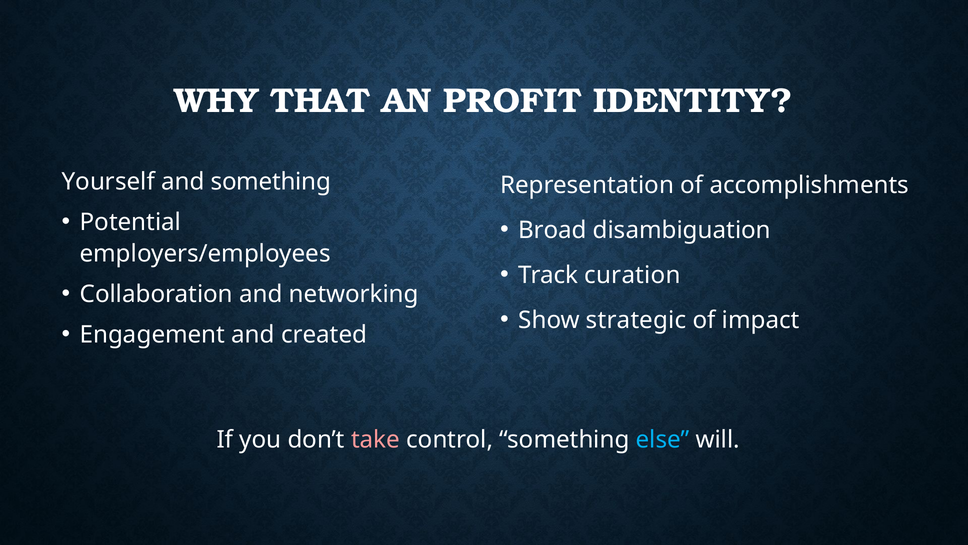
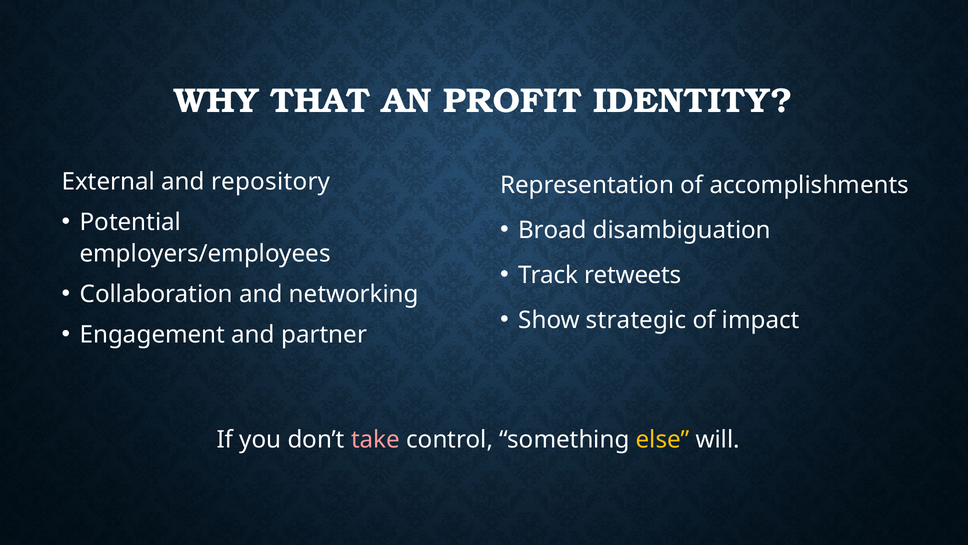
Yourself: Yourself -> External
and something: something -> repository
curation: curation -> retweets
created: created -> partner
else colour: light blue -> yellow
